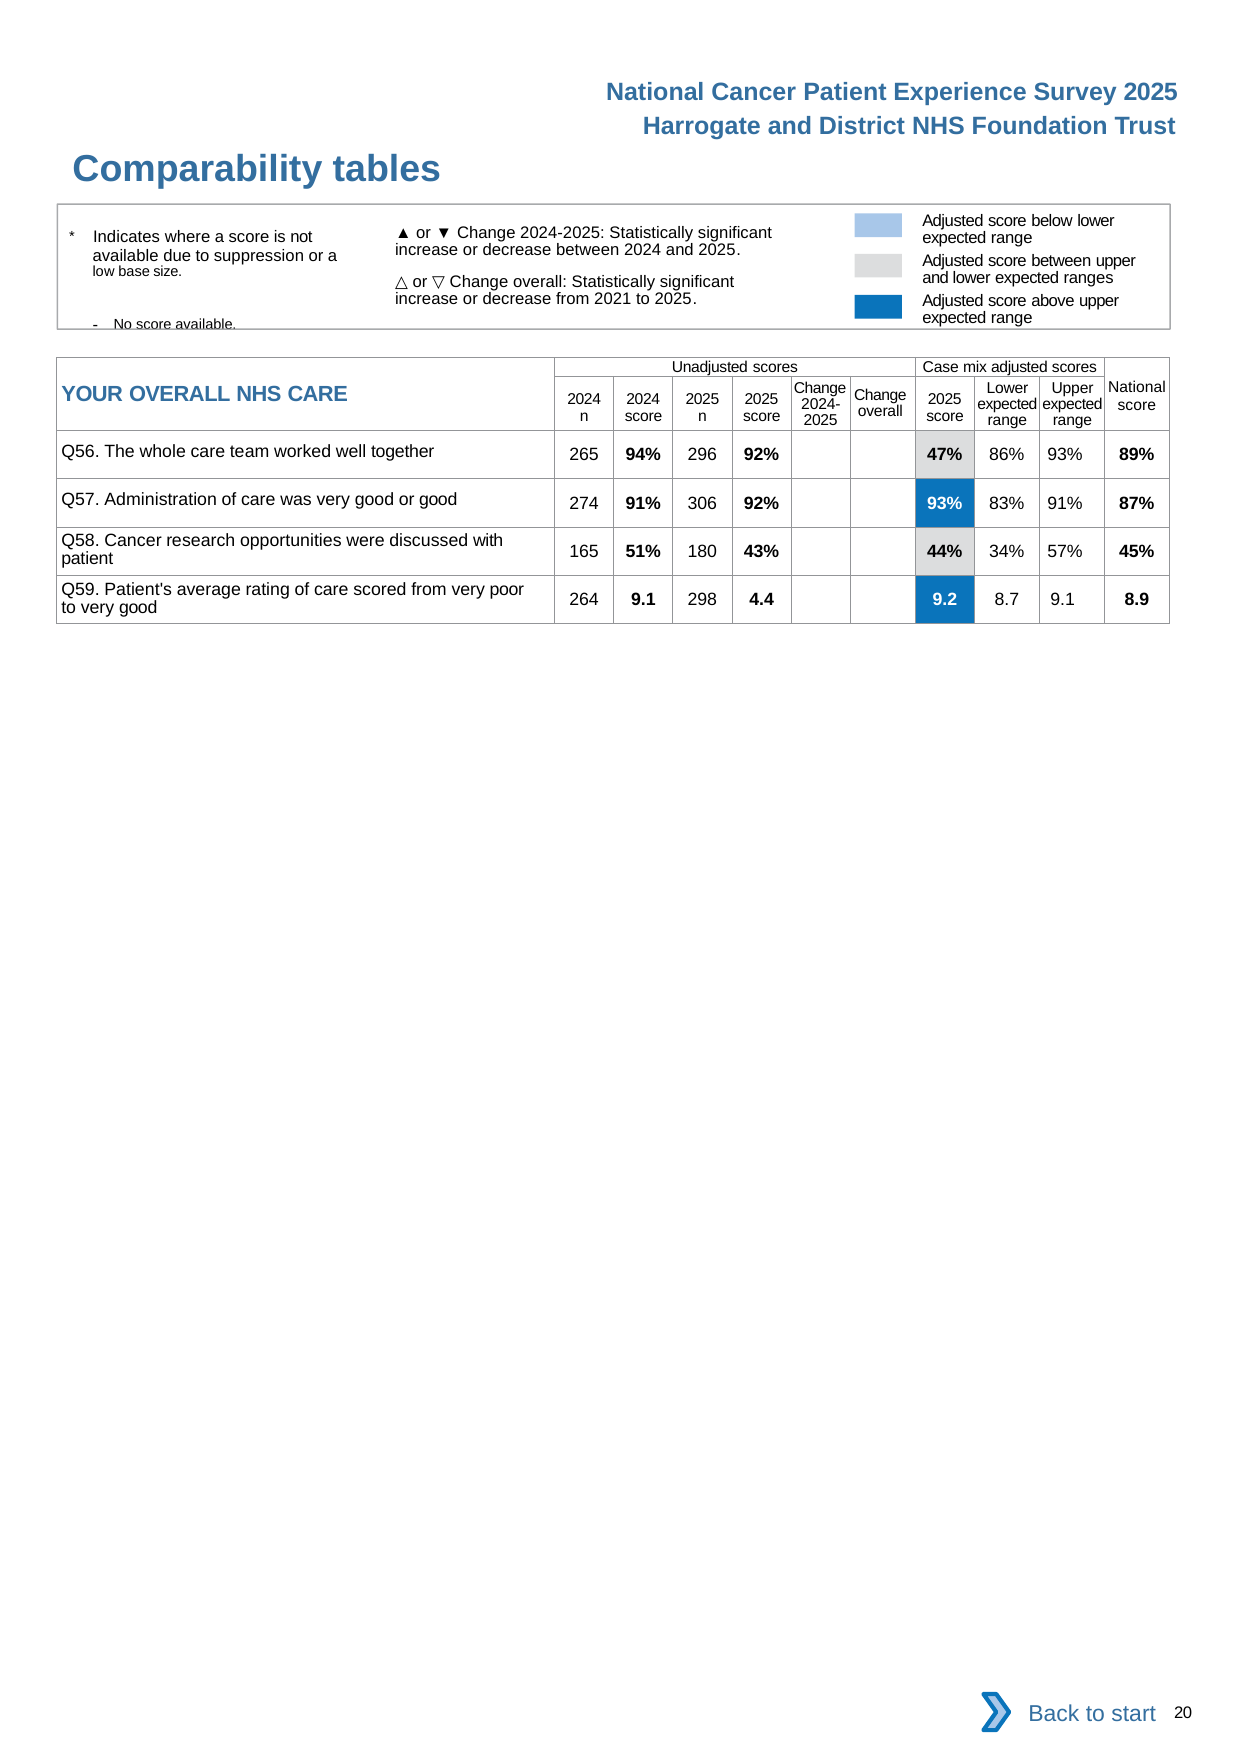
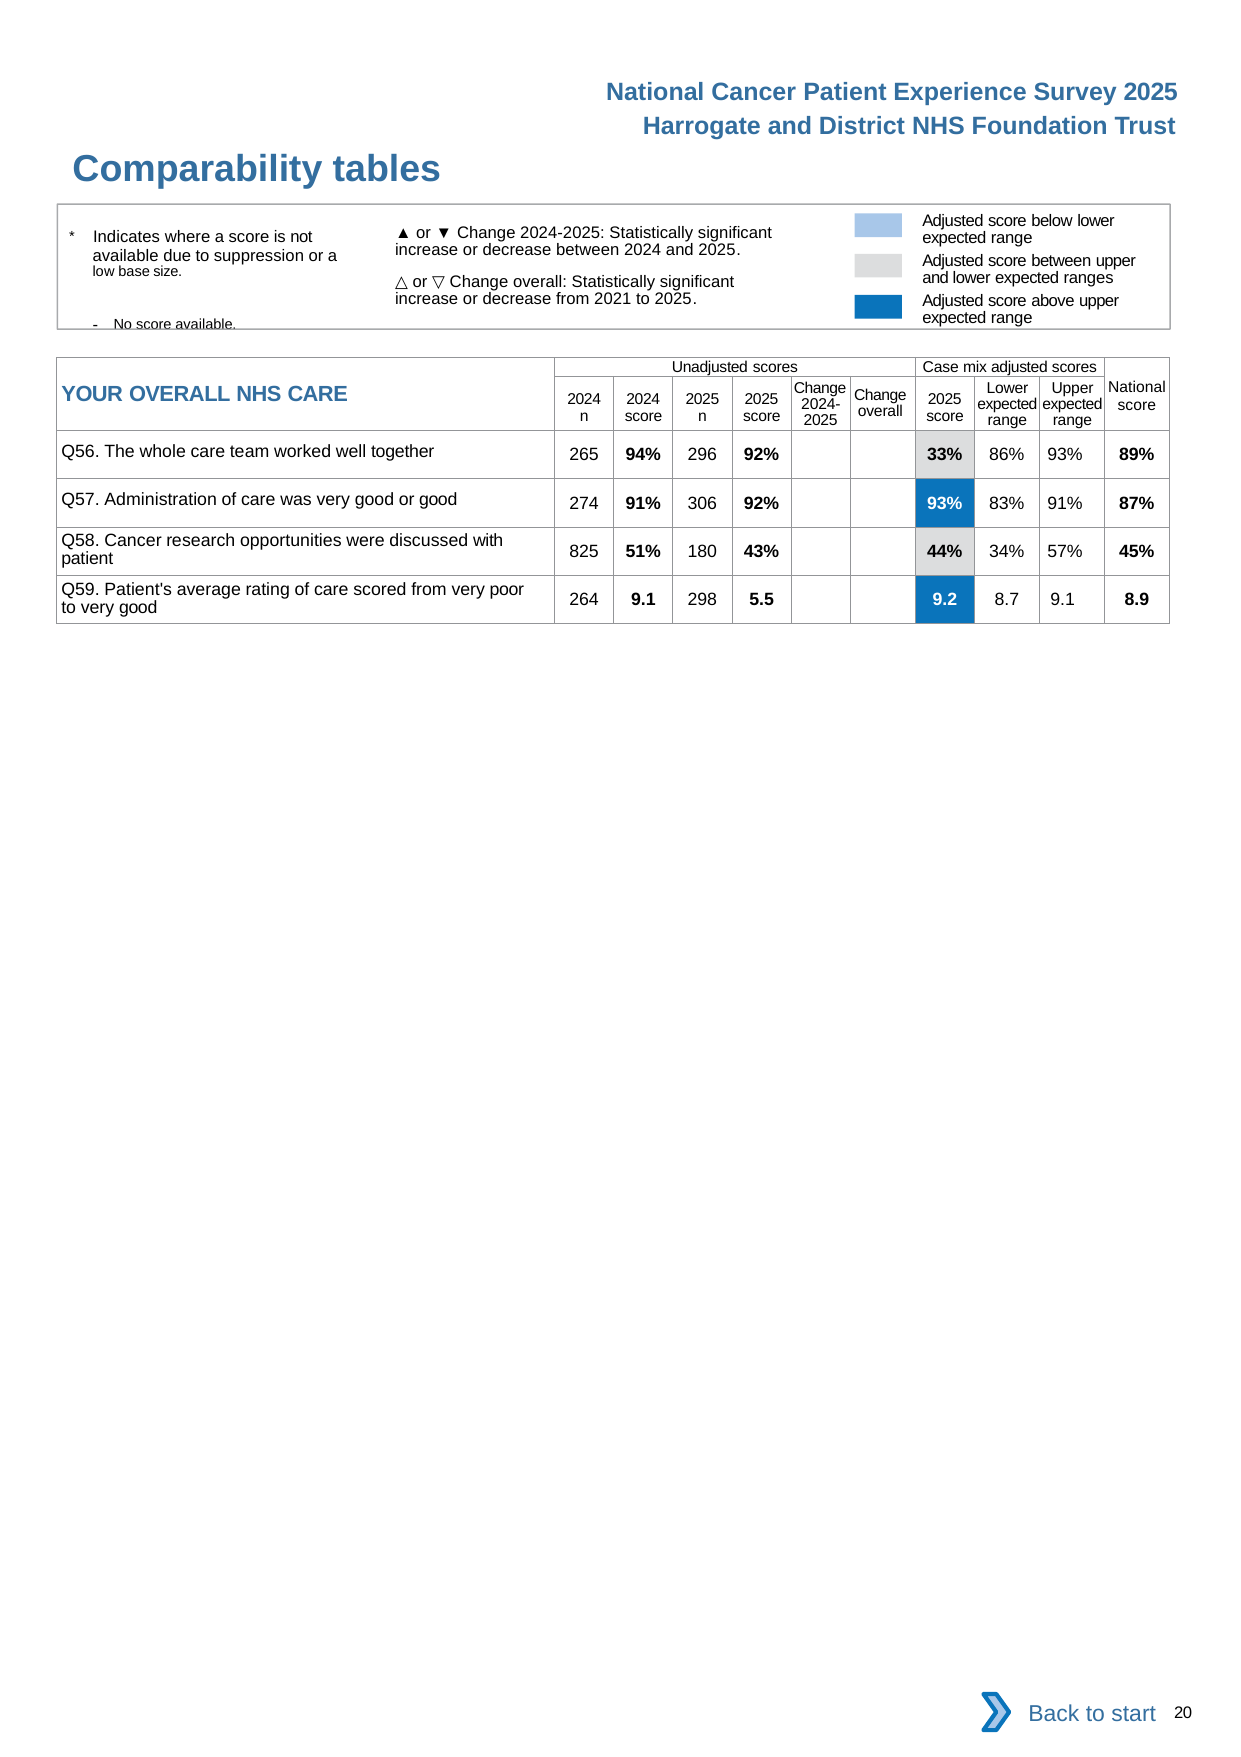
47%: 47% -> 33%
165: 165 -> 825
4.4: 4.4 -> 5.5
